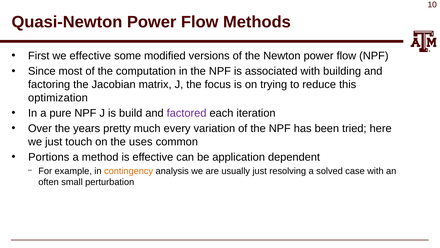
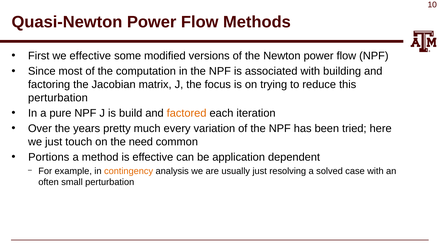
optimization at (58, 98): optimization -> perturbation
factored colour: purple -> orange
uses: uses -> need
